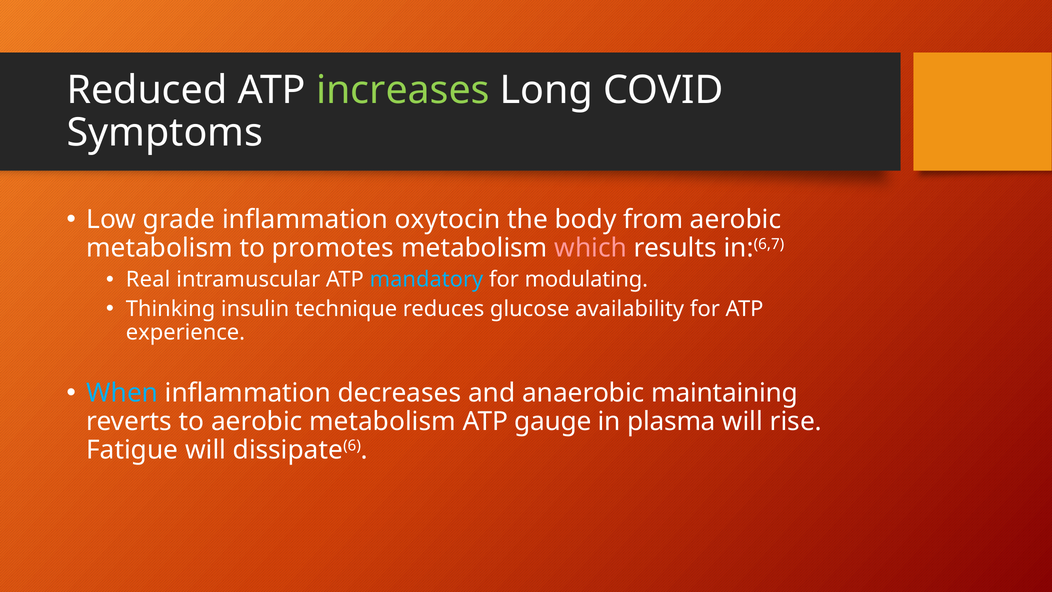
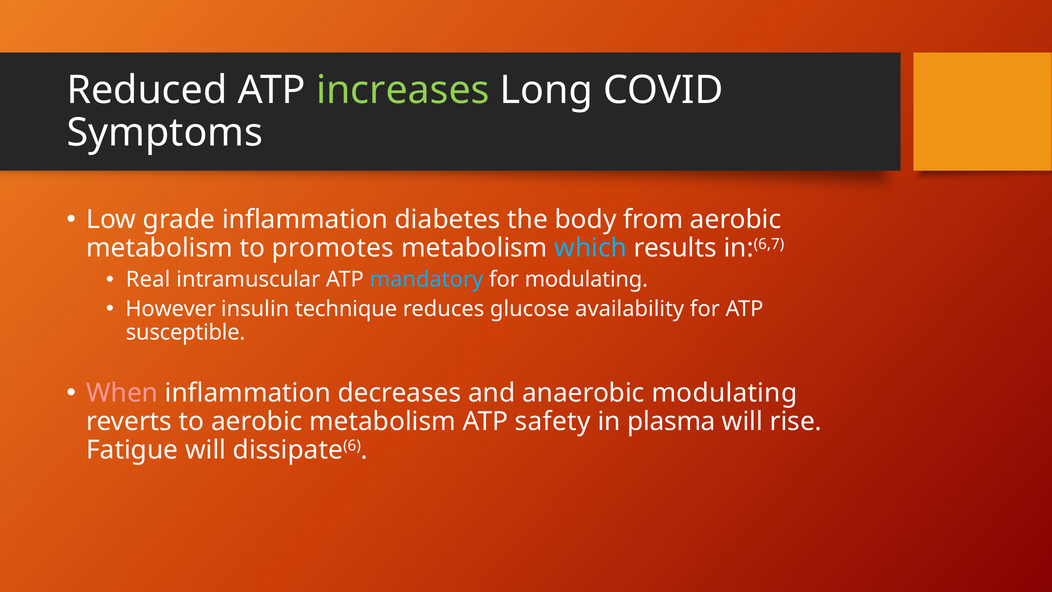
oxytocin: oxytocin -> diabetes
which colour: pink -> light blue
Thinking: Thinking -> However
experience: experience -> susceptible
When colour: light blue -> pink
anaerobic maintaining: maintaining -> modulating
gauge: gauge -> safety
